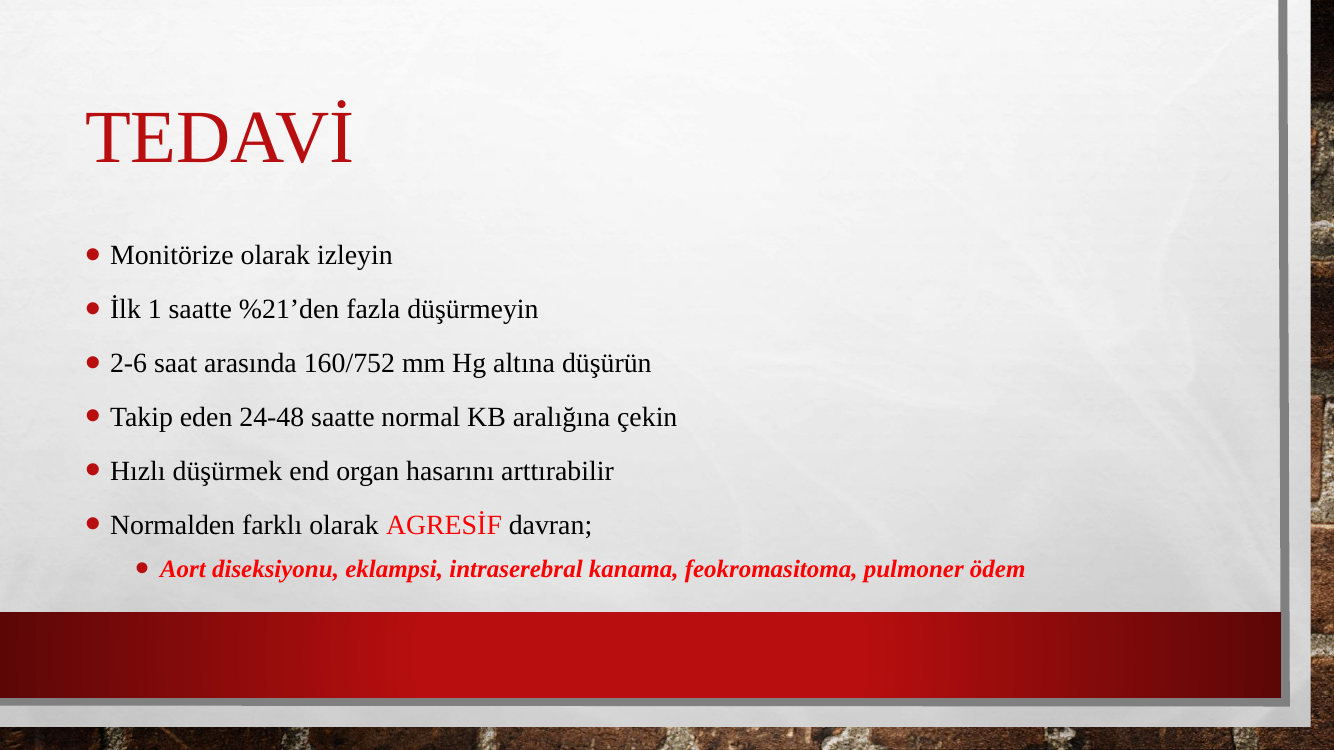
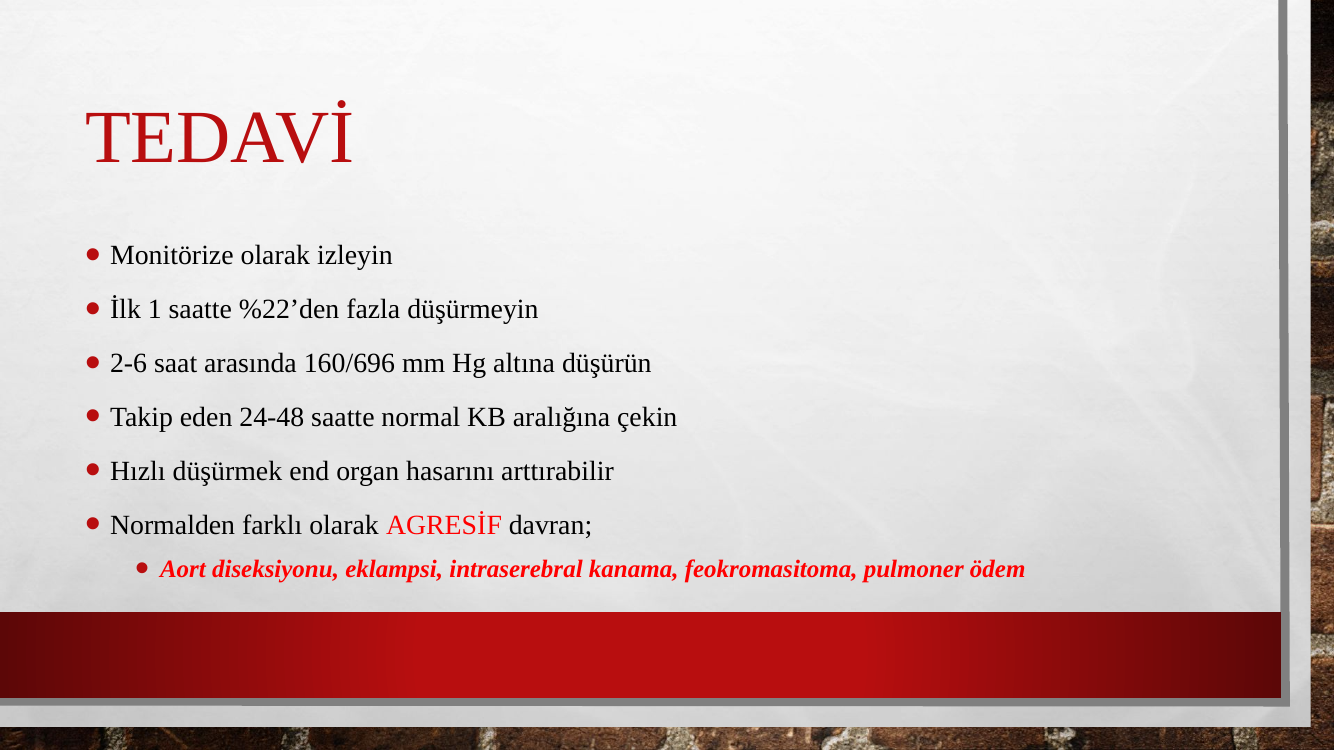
%21’den: %21’den -> %22’den
160/752: 160/752 -> 160/696
